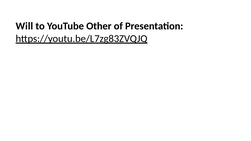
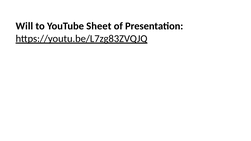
Other: Other -> Sheet
